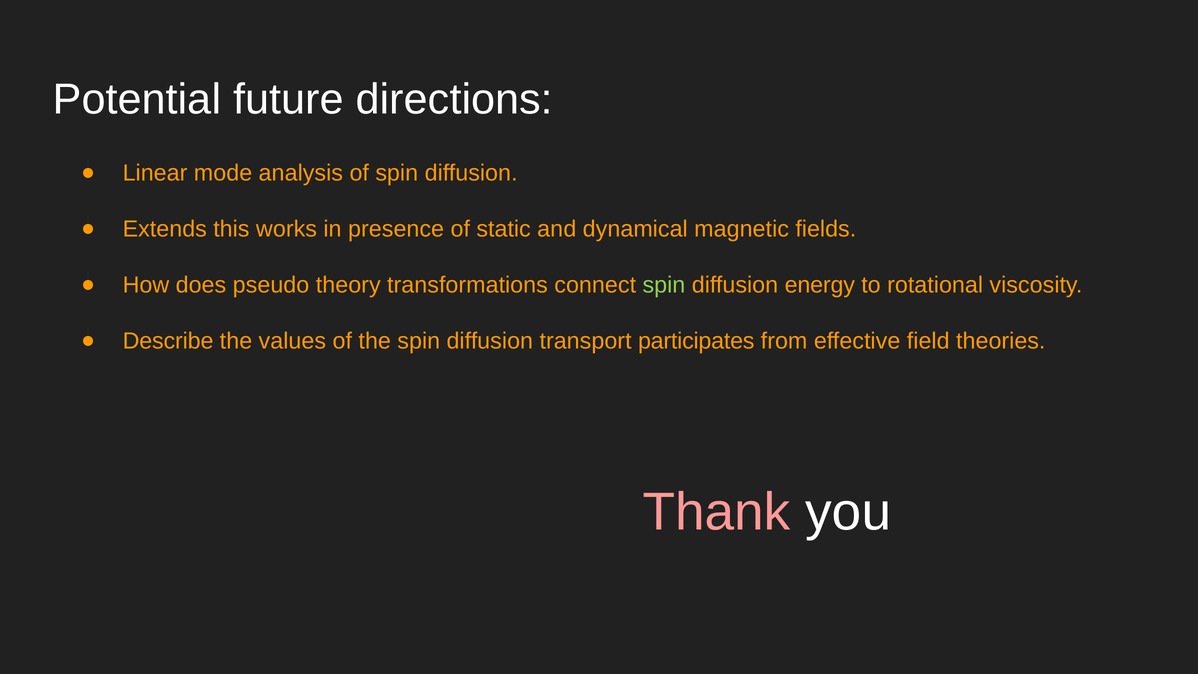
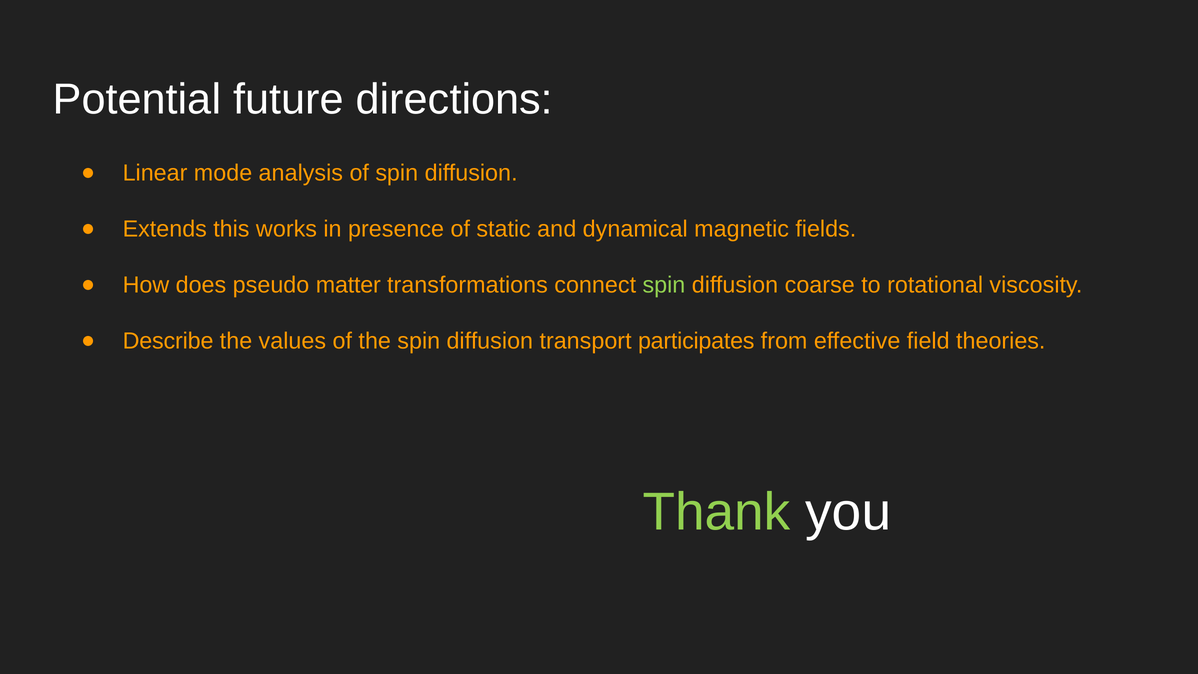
theory: theory -> matter
energy: energy -> coarse
Thank colour: pink -> light green
